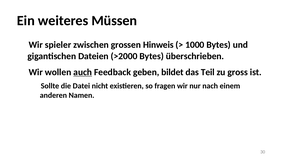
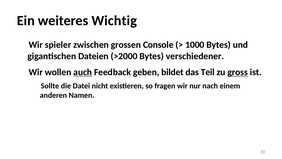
Müssen: Müssen -> Wichtig
Hinweis: Hinweis -> Console
überschrieben: überschrieben -> verschiedener
gross underline: none -> present
